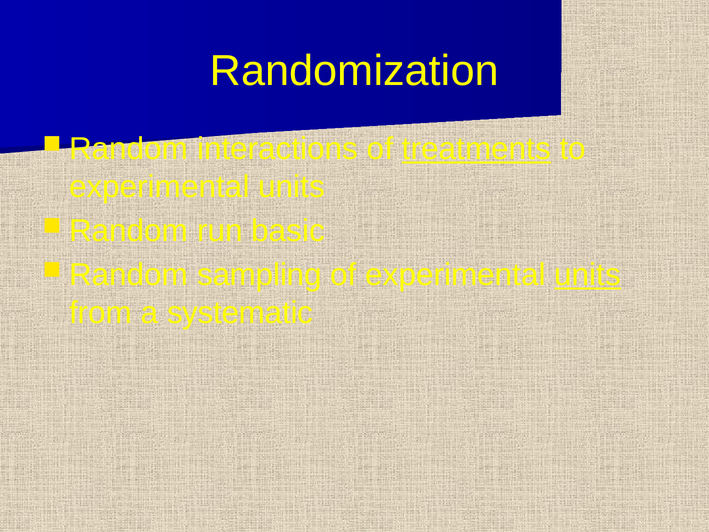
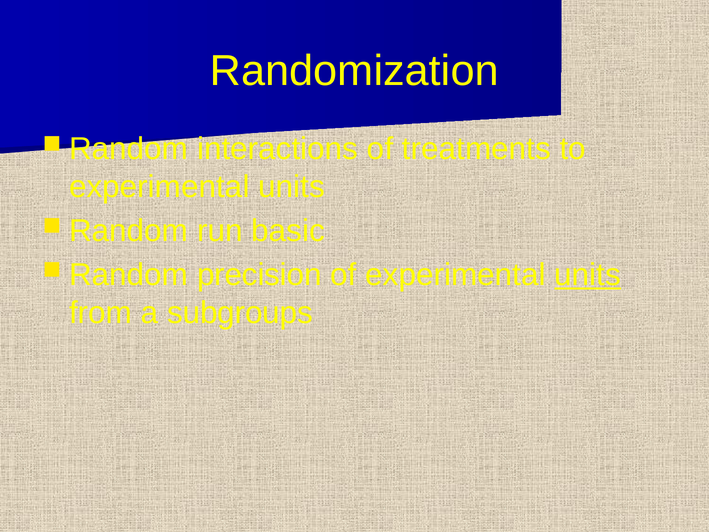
treatments underline: present -> none
sampling: sampling -> precision
systematic: systematic -> subgroups
